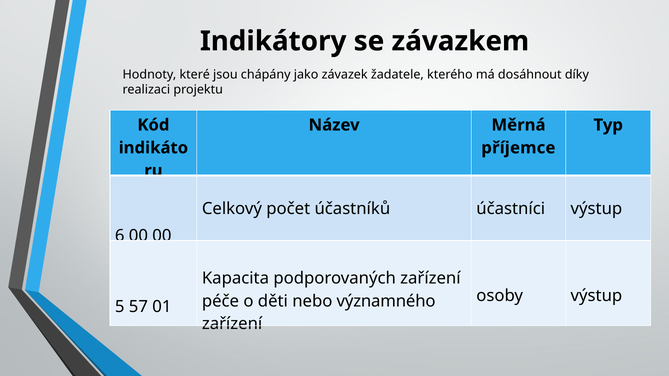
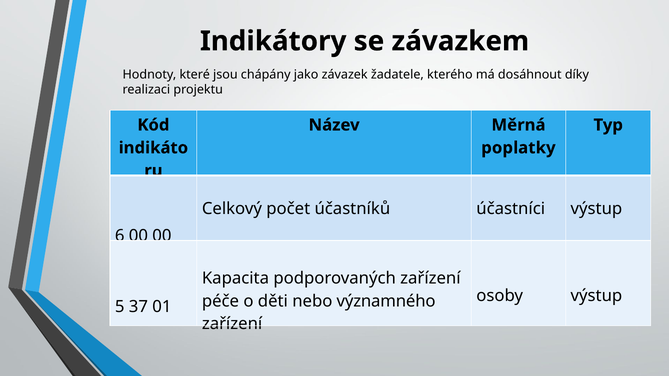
příjemce: příjemce -> poplatky
57: 57 -> 37
